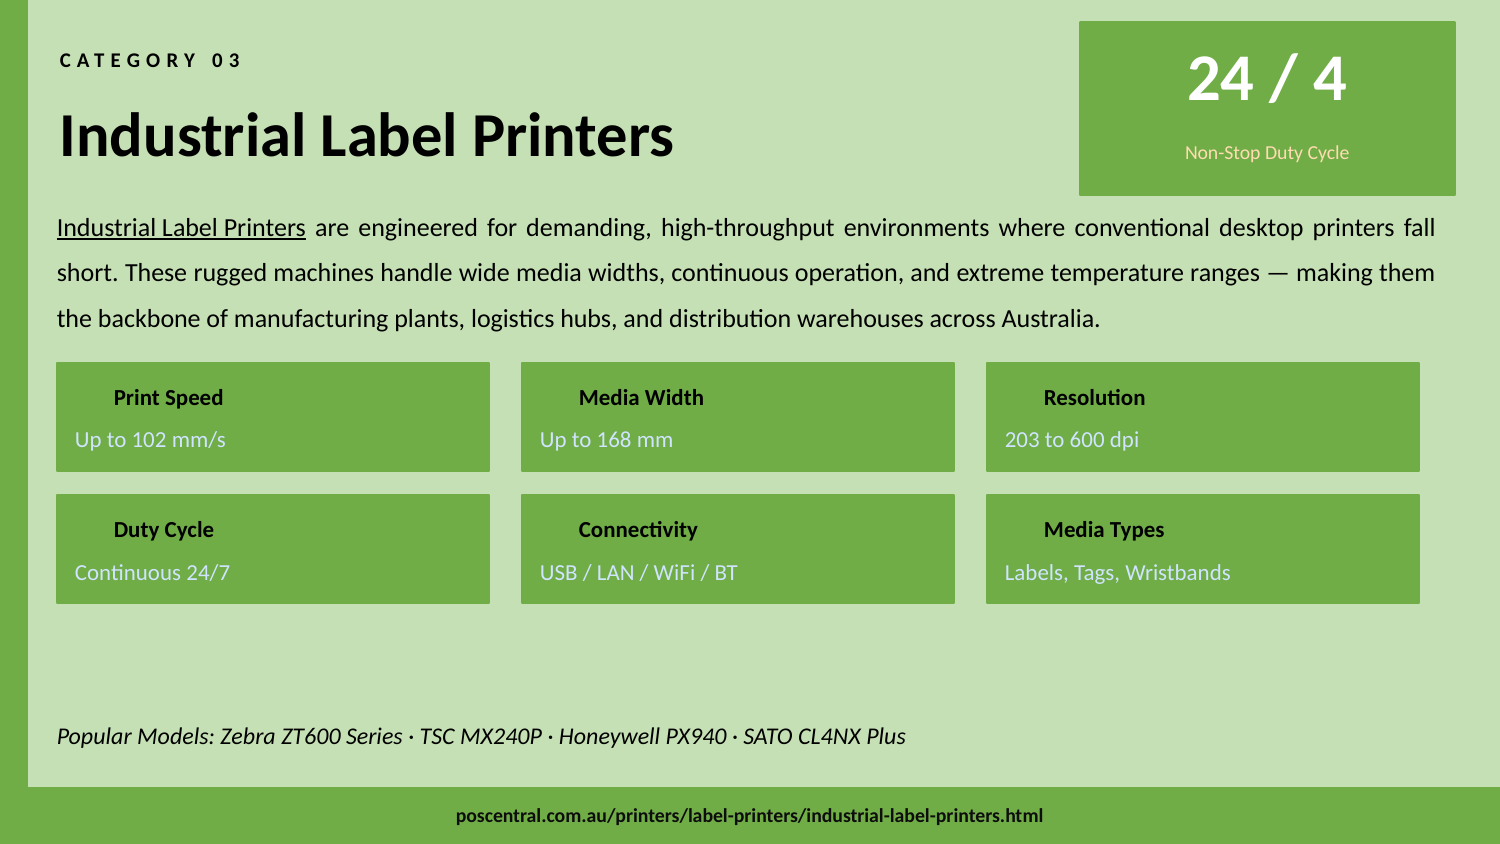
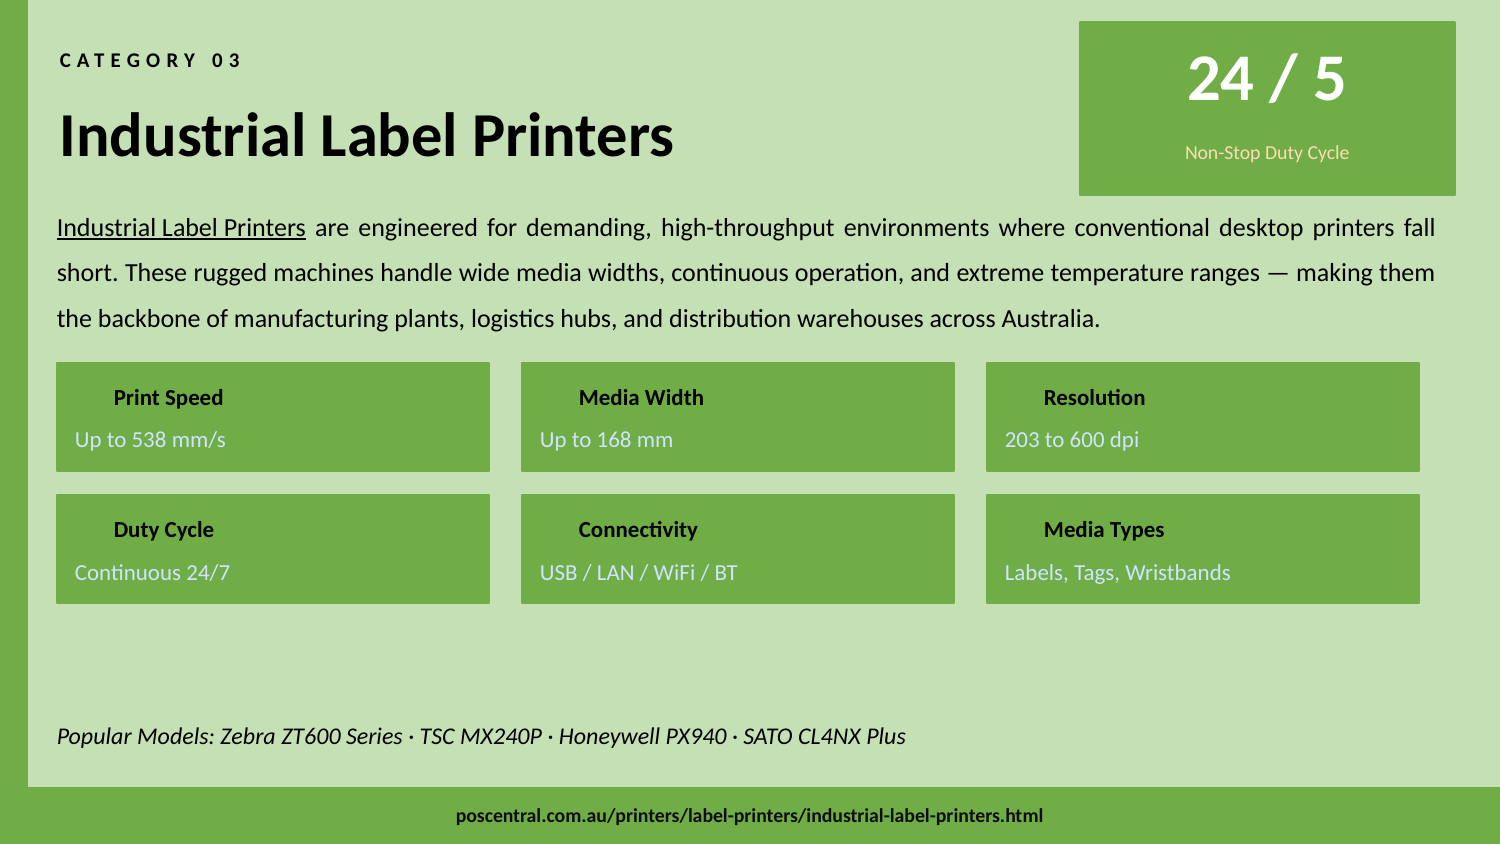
4: 4 -> 5
102: 102 -> 538
